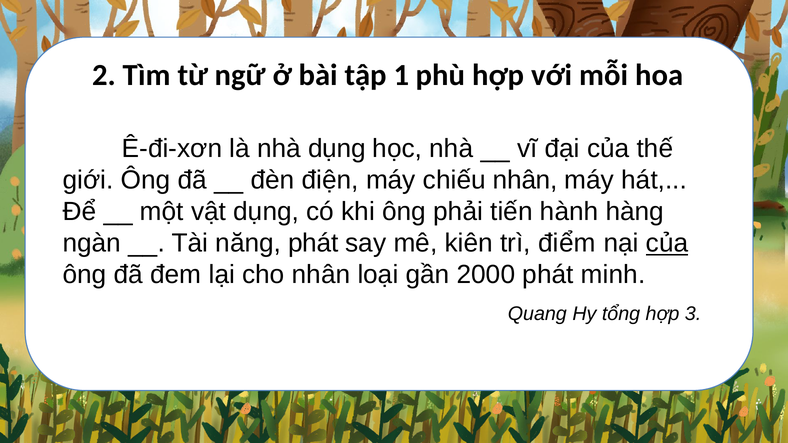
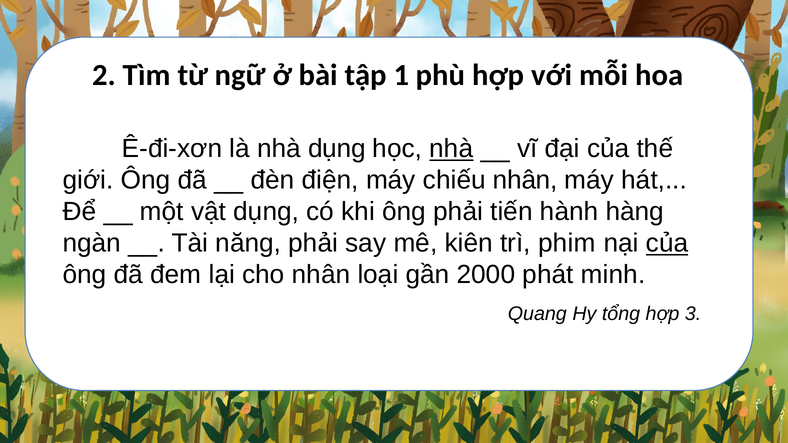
nhà at (451, 149) underline: none -> present
năng phát: phát -> phải
điểm: điểm -> phim
